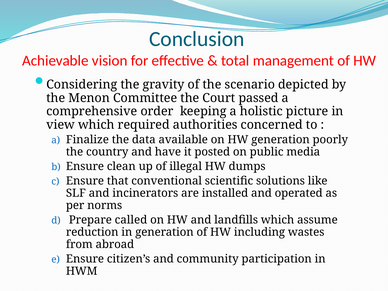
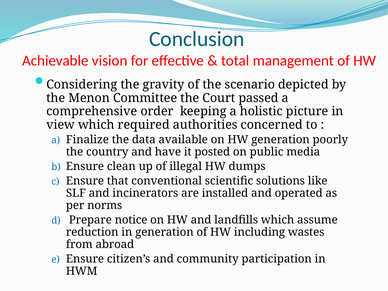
called: called -> notice
